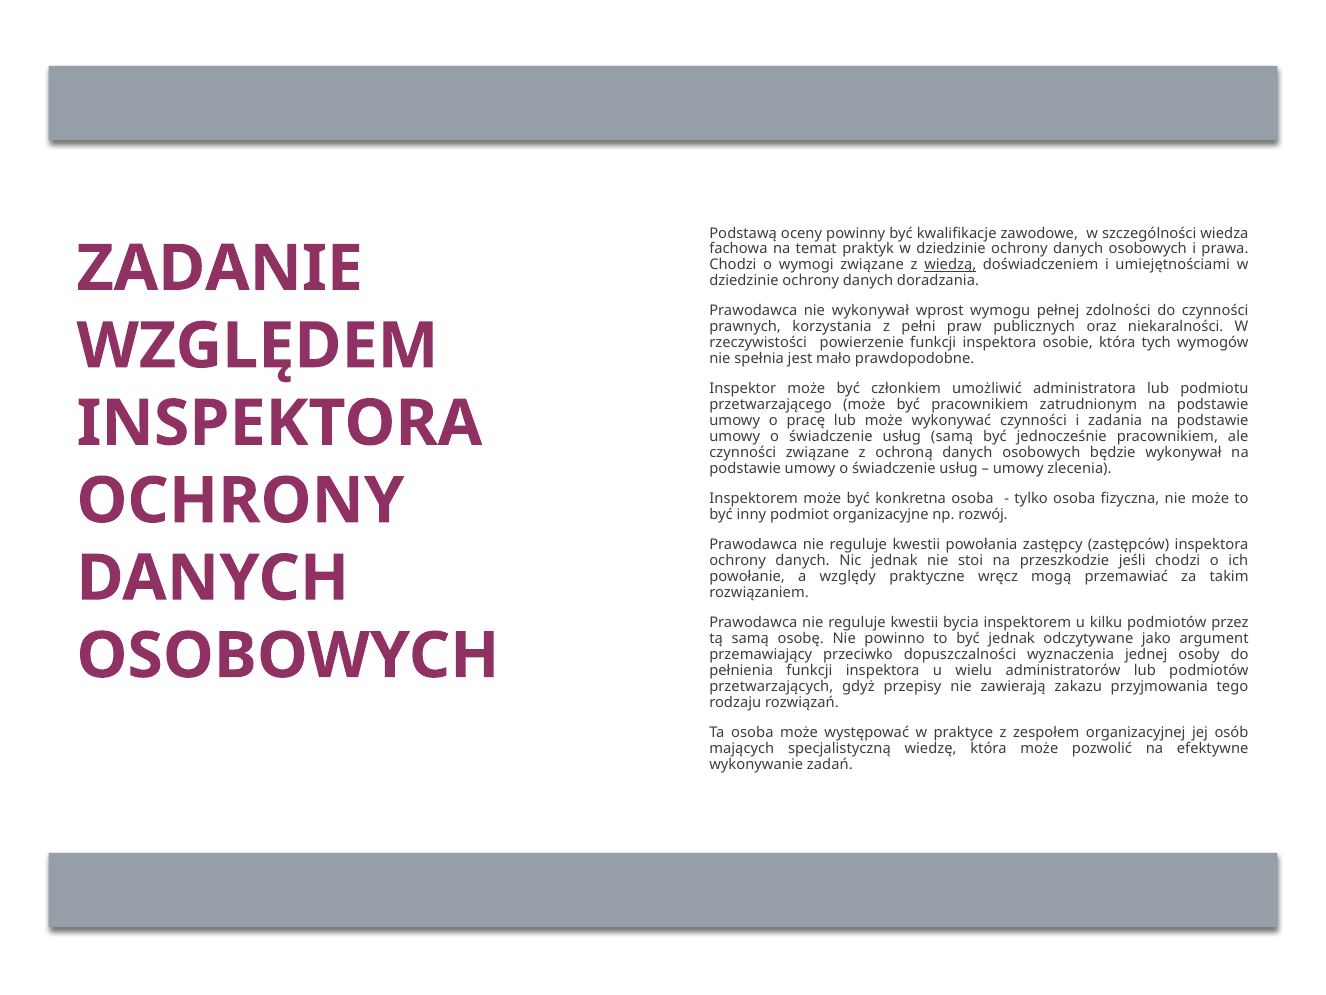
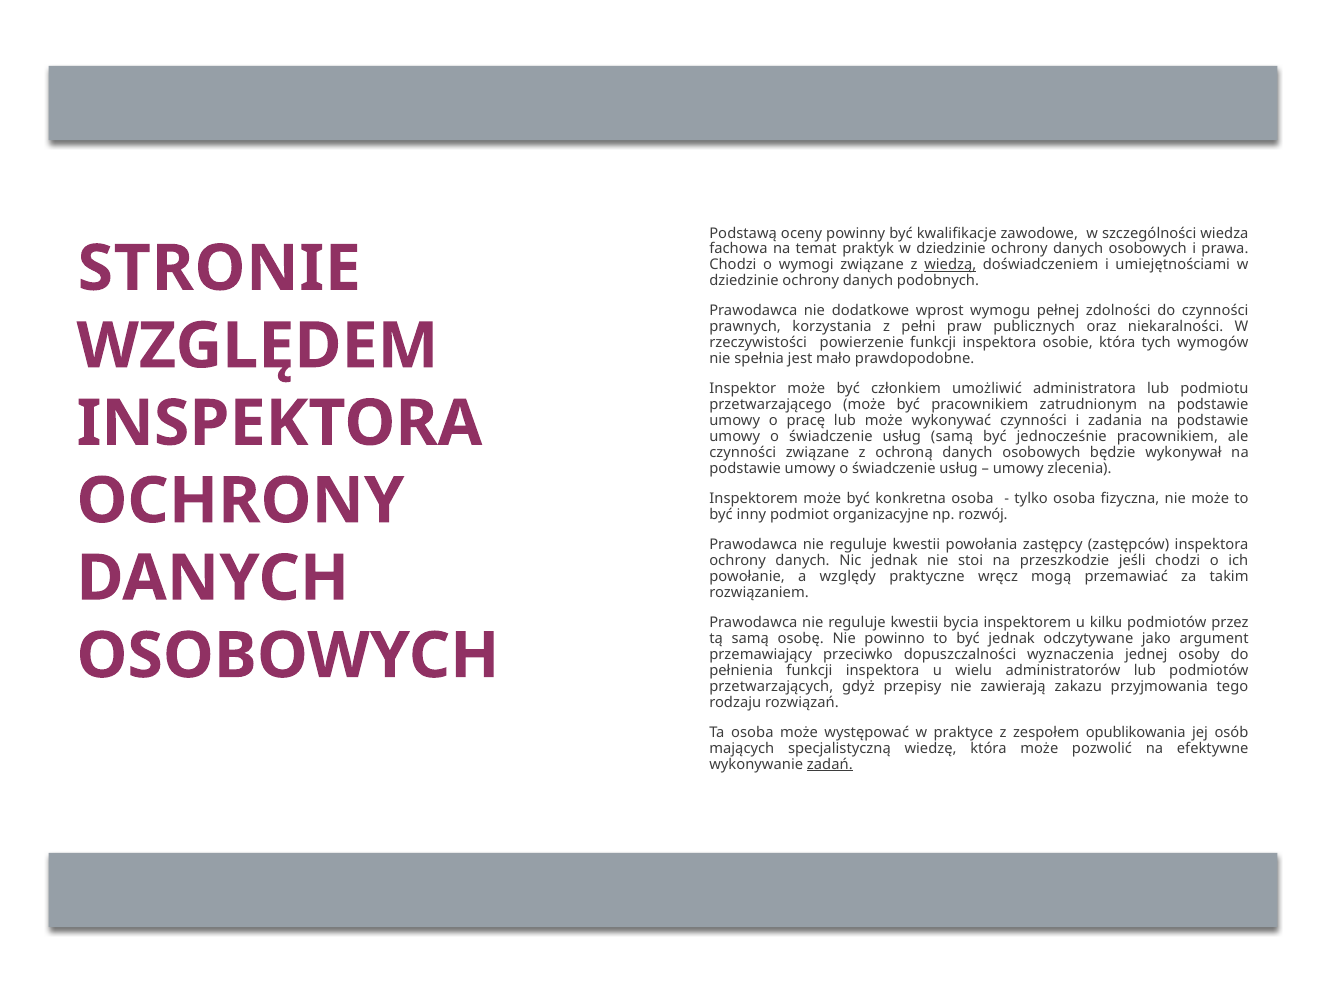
ZADANIE: ZADANIE -> STRONIE
doradzania: doradzania -> podobnych
nie wykonywał: wykonywał -> dodatkowe
organizacyjnej: organizacyjnej -> opublikowania
zadań underline: none -> present
